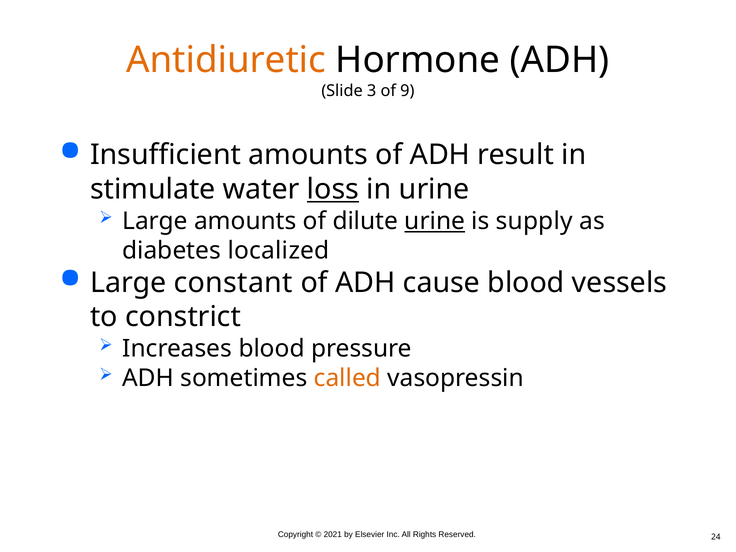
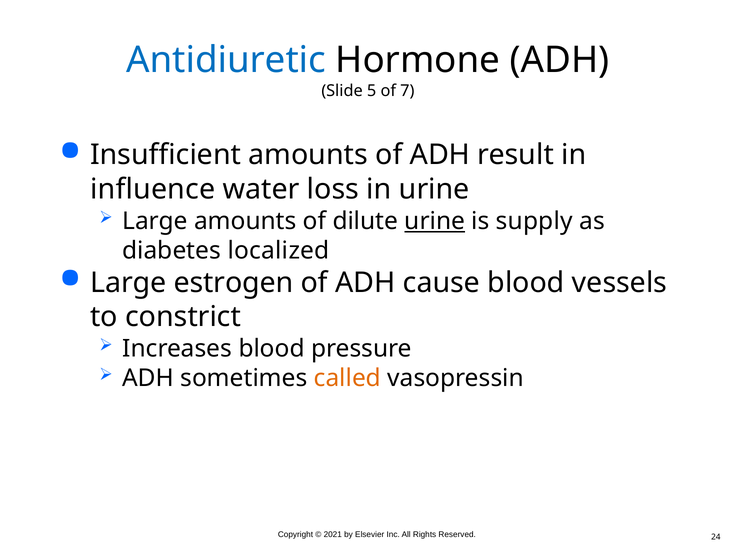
Antidiuretic colour: orange -> blue
3: 3 -> 5
9: 9 -> 7
stimulate: stimulate -> influence
loss underline: present -> none
constant: constant -> estrogen
